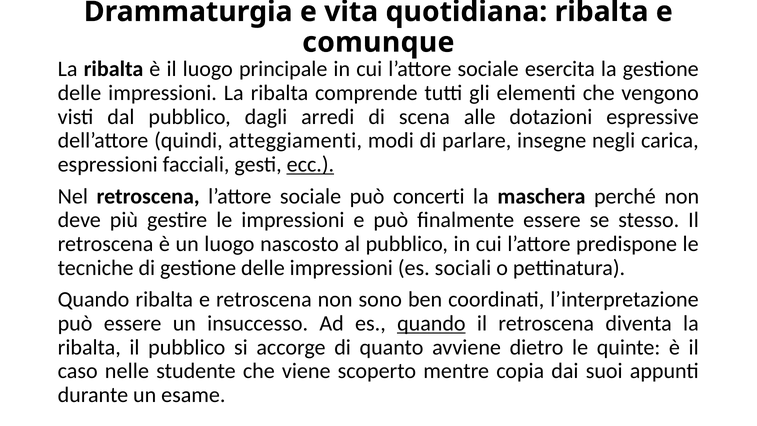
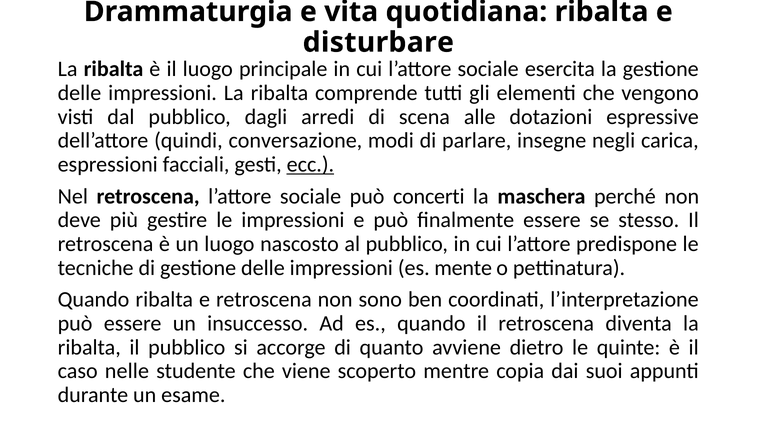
comunque: comunque -> disturbare
atteggiamenti: atteggiamenti -> conversazione
sociali: sociali -> mente
quando at (431, 323) underline: present -> none
